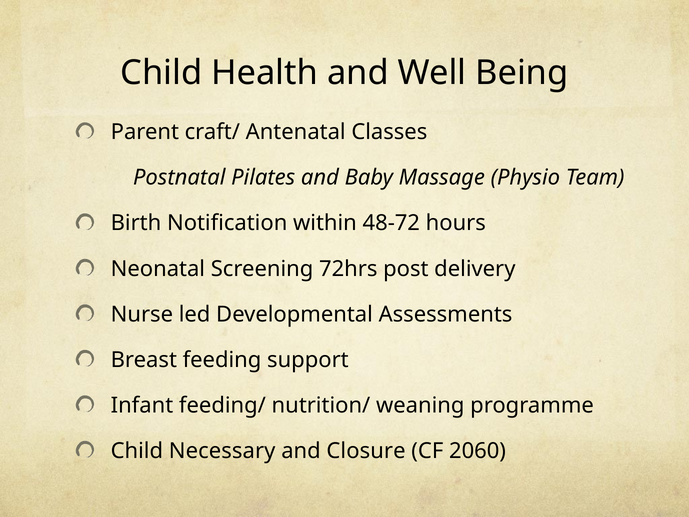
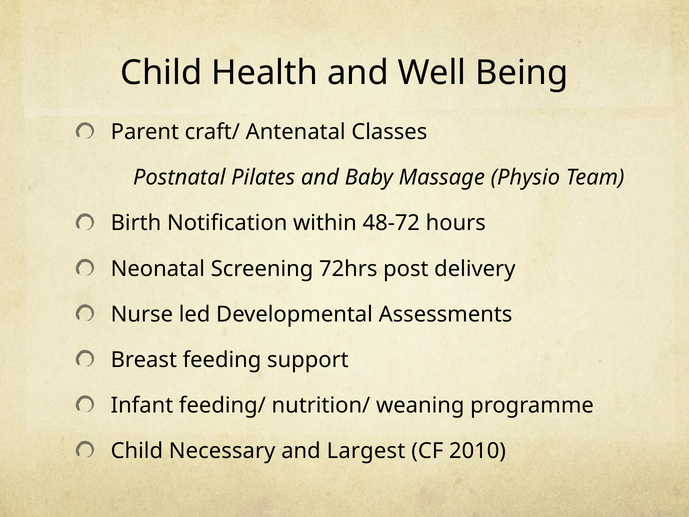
Closure: Closure -> Largest
2060: 2060 -> 2010
